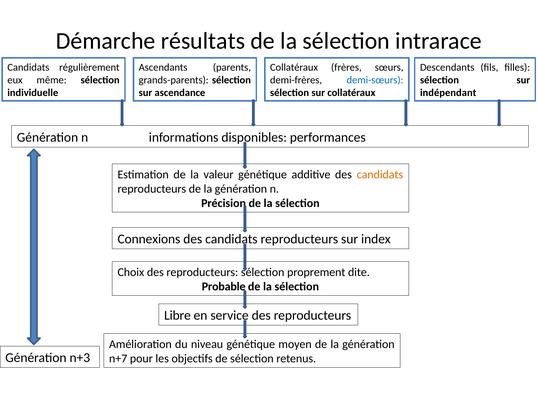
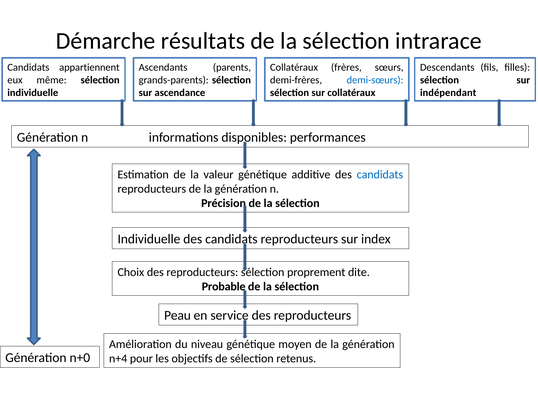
régulièrement: régulièrement -> appartiennent
candidats at (380, 174) colour: orange -> blue
Connexions at (149, 239): Connexions -> Individuelle
Libre: Libre -> Peau
n+3: n+3 -> n+0
n+7: n+7 -> n+4
